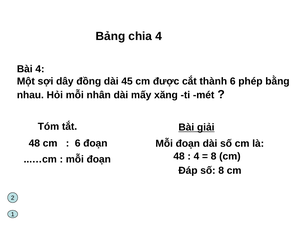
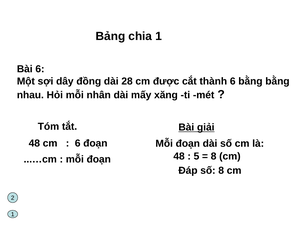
chia 4: 4 -> 1
Bài 4: 4 -> 6
45: 45 -> 28
6 phép: phép -> bằng
4 at (196, 156): 4 -> 5
